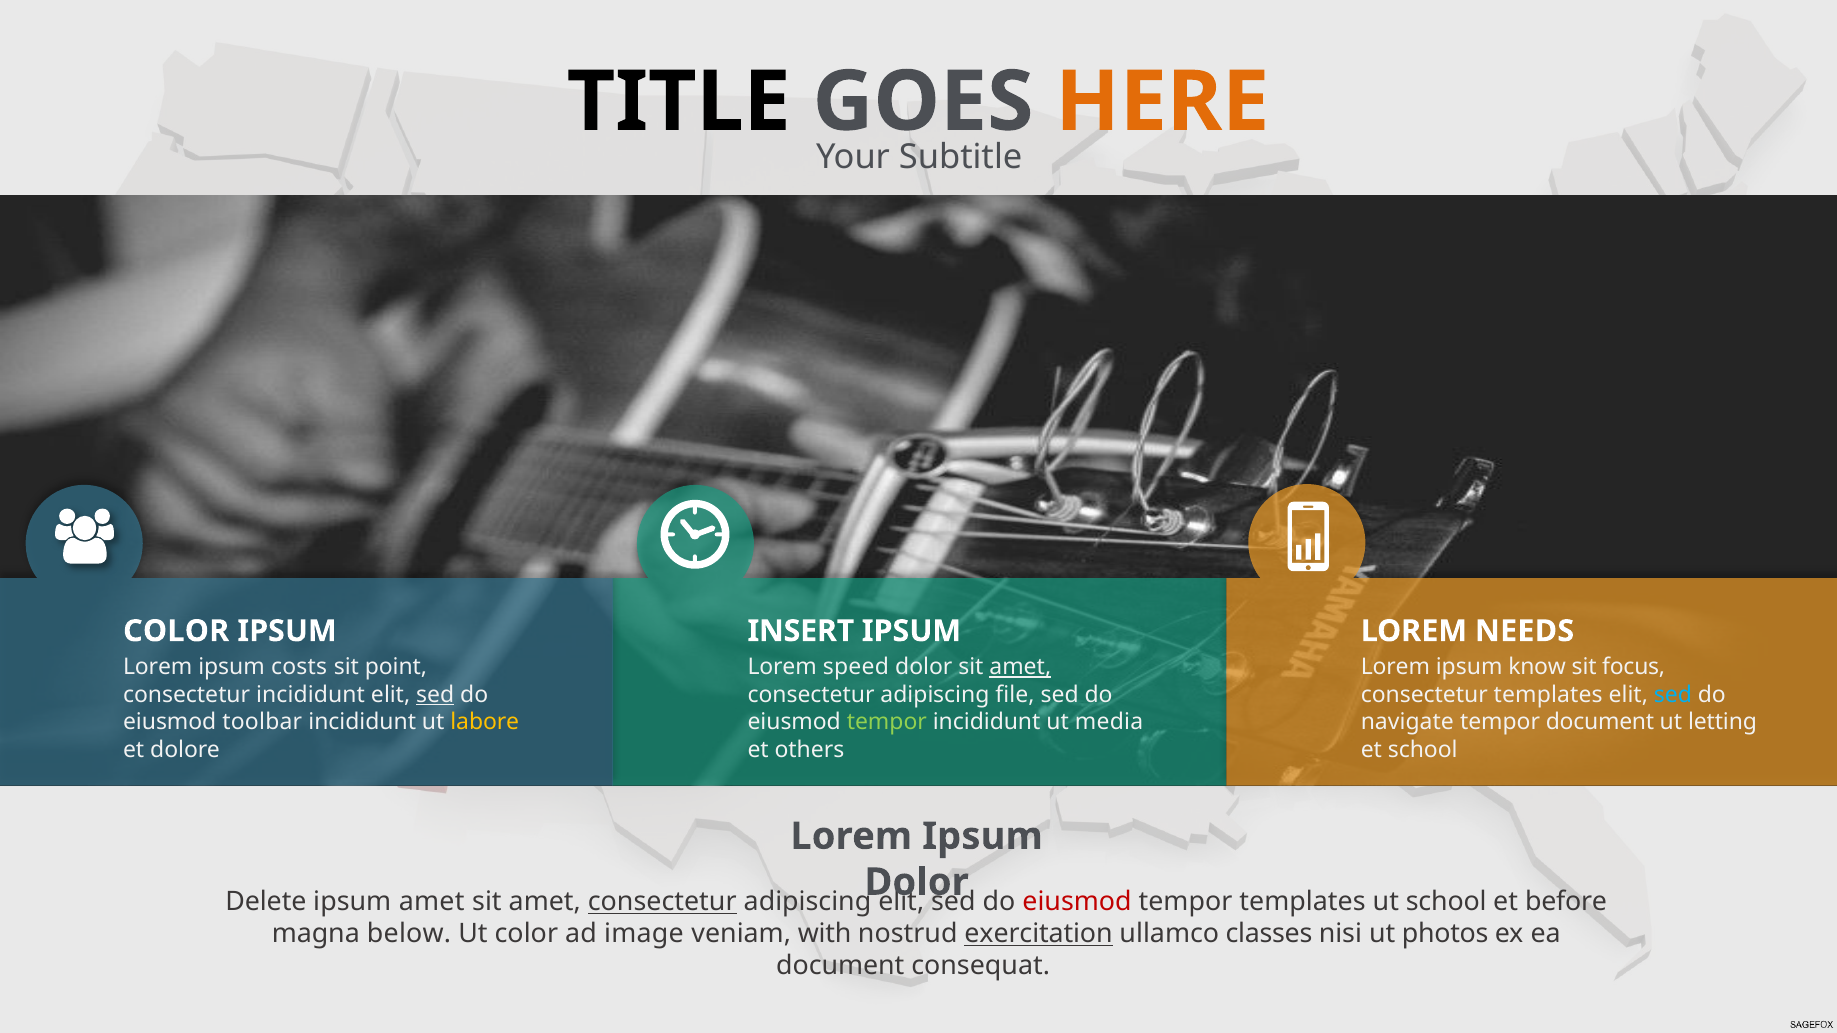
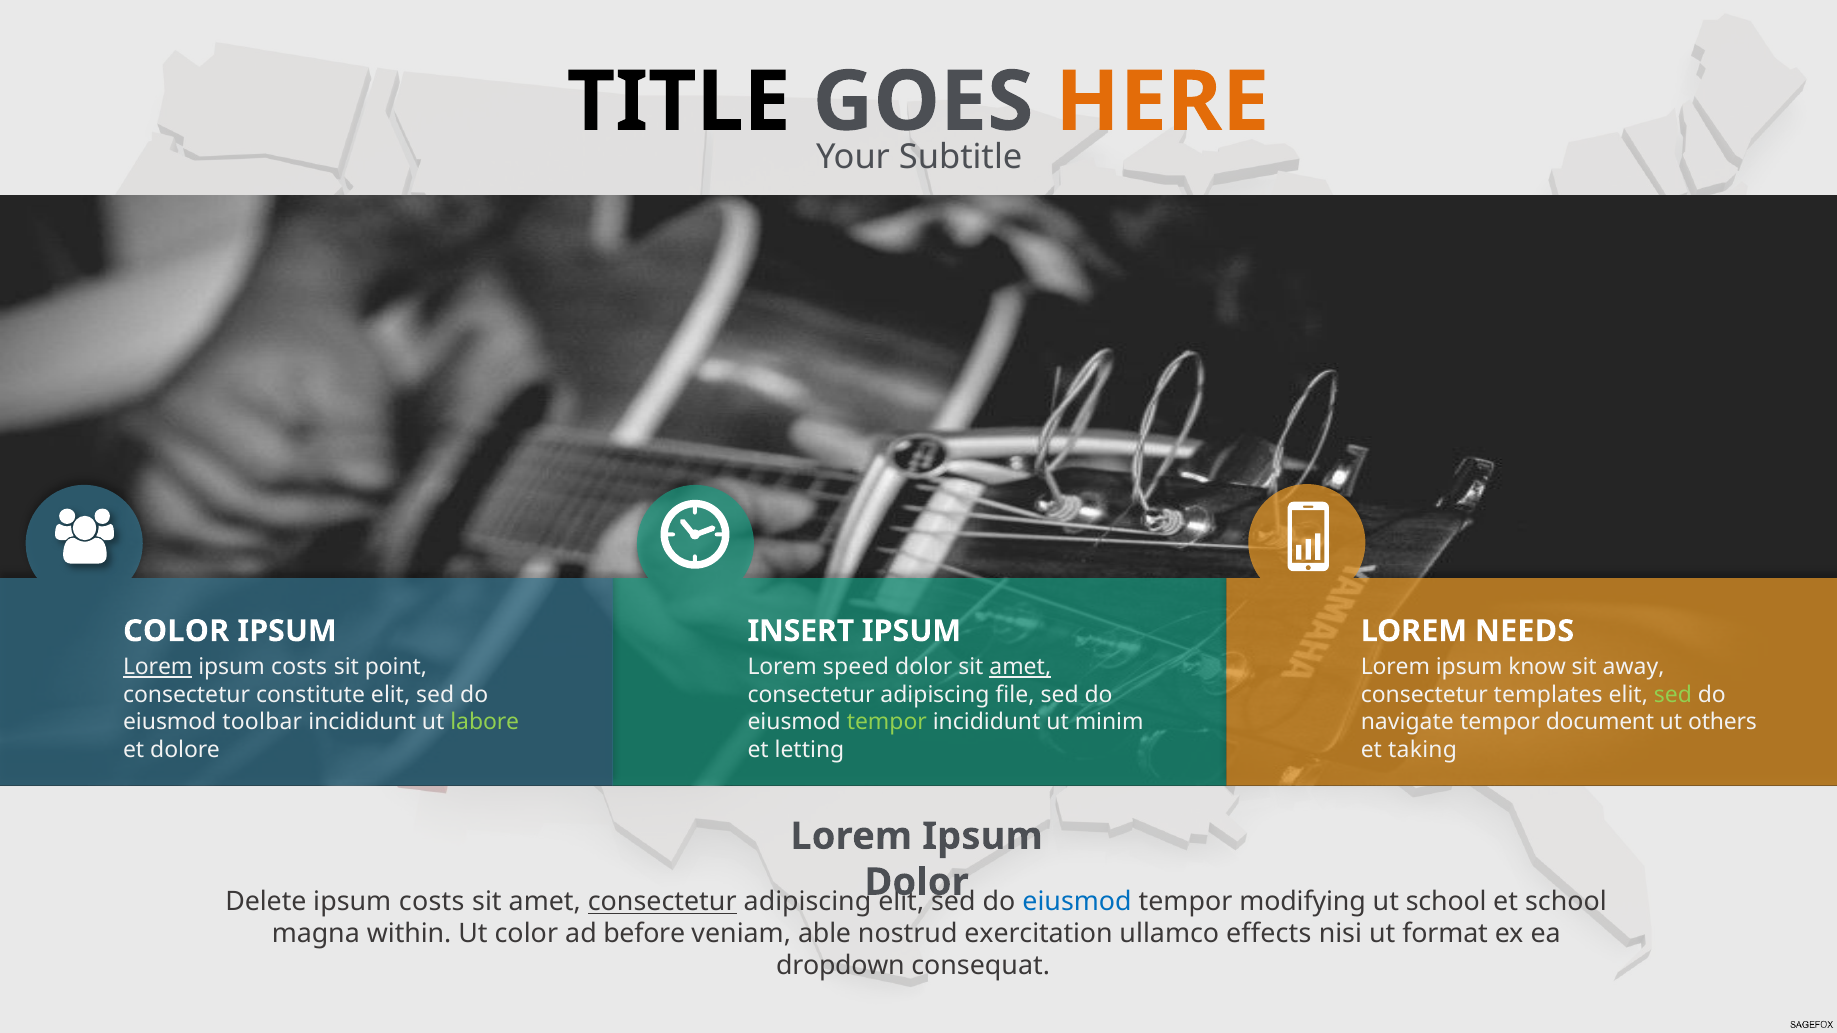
Lorem at (158, 667) underline: none -> present
focus: focus -> away
consectetur incididunt: incididunt -> constitute
sed at (435, 695) underline: present -> none
sed at (1673, 695) colour: light blue -> light green
labore colour: yellow -> light green
media: media -> minim
letting: letting -> others
others: others -> letting
et school: school -> taking
amet at (432, 902): amet -> costs
eiusmod at (1077, 902) colour: red -> blue
tempor templates: templates -> modifying
et before: before -> school
below: below -> within
image: image -> before
with: with -> able
exercitation underline: present -> none
classes: classes -> effects
photos: photos -> format
document at (840, 966): document -> dropdown
